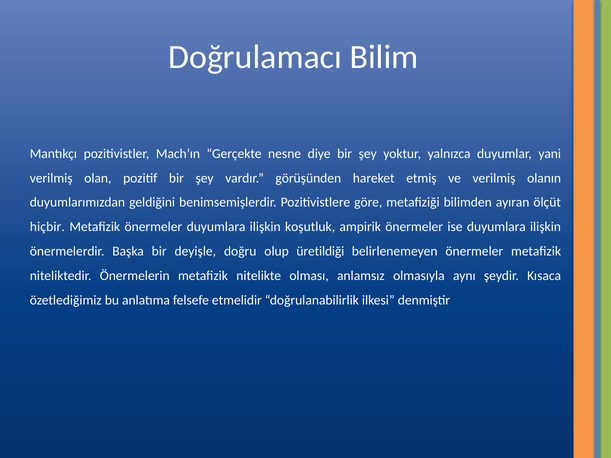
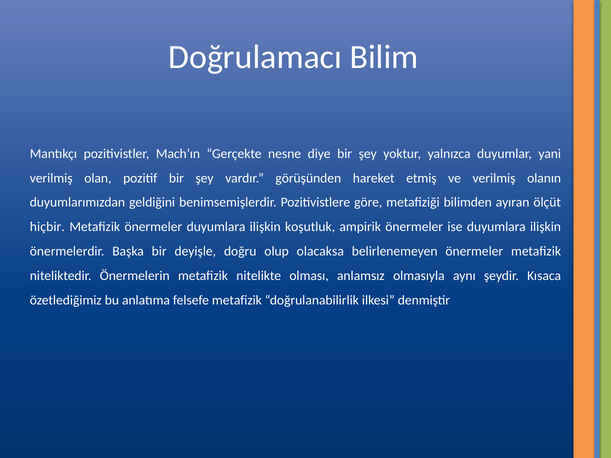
üretildiği: üretildiği -> olacaksa
felsefe etmelidir: etmelidir -> metafizik
